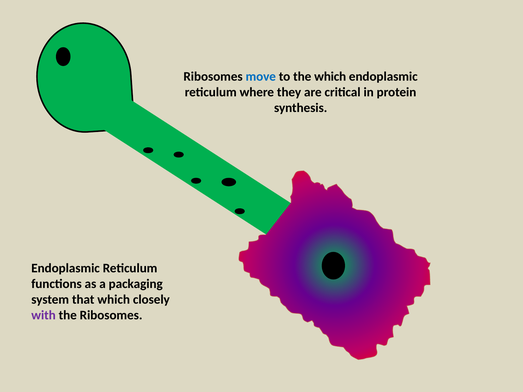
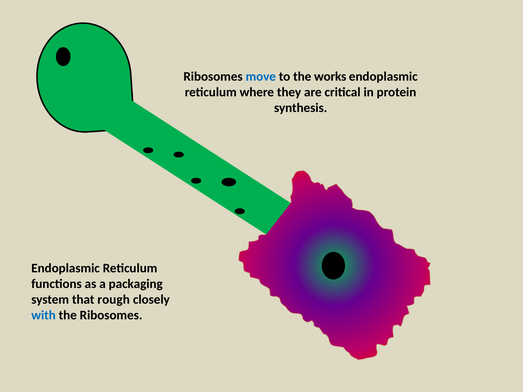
the which: which -> works
that which: which -> rough
with colour: purple -> blue
